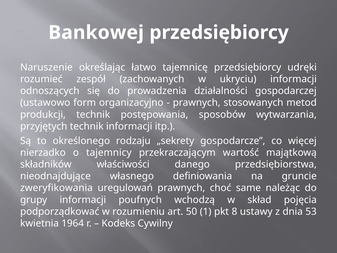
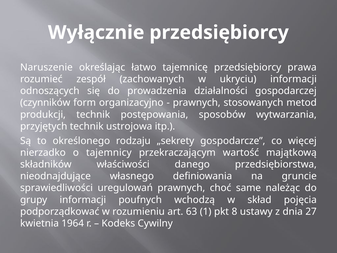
Bankowej: Bankowej -> Wyłącznie
udręki: udręki -> prawa
ustawowo: ustawowo -> czynników
technik informacji: informacji -> ustrojowa
zweryfikowania: zweryfikowania -> sprawiedliwości
50: 50 -> 63
53: 53 -> 27
